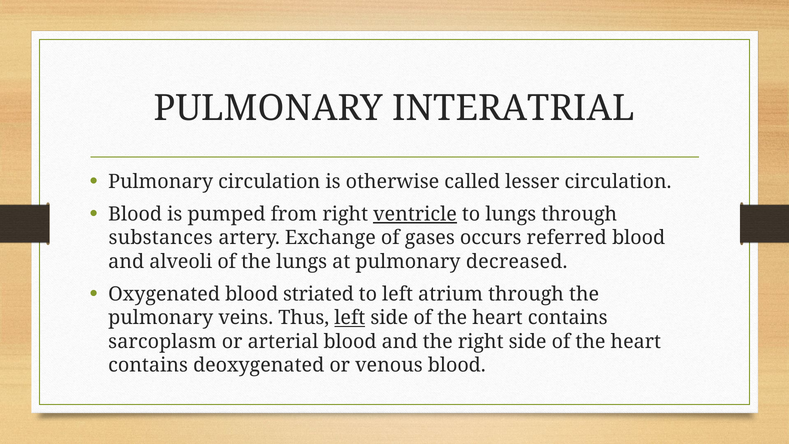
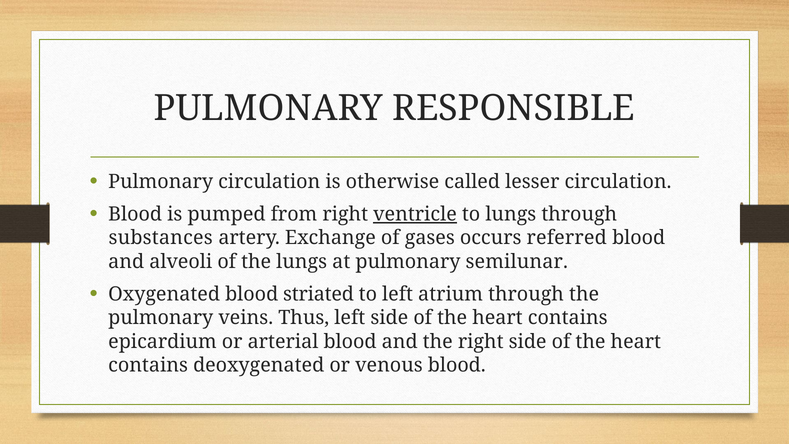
INTERATRIAL: INTERATRIAL -> RESPONSIBLE
decreased: decreased -> semilunar
left at (350, 318) underline: present -> none
sarcoplasm: sarcoplasm -> epicardium
